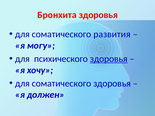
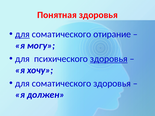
Бронхита: Бронхита -> Понятная
для at (22, 34) underline: none -> present
развития: развития -> отирание
